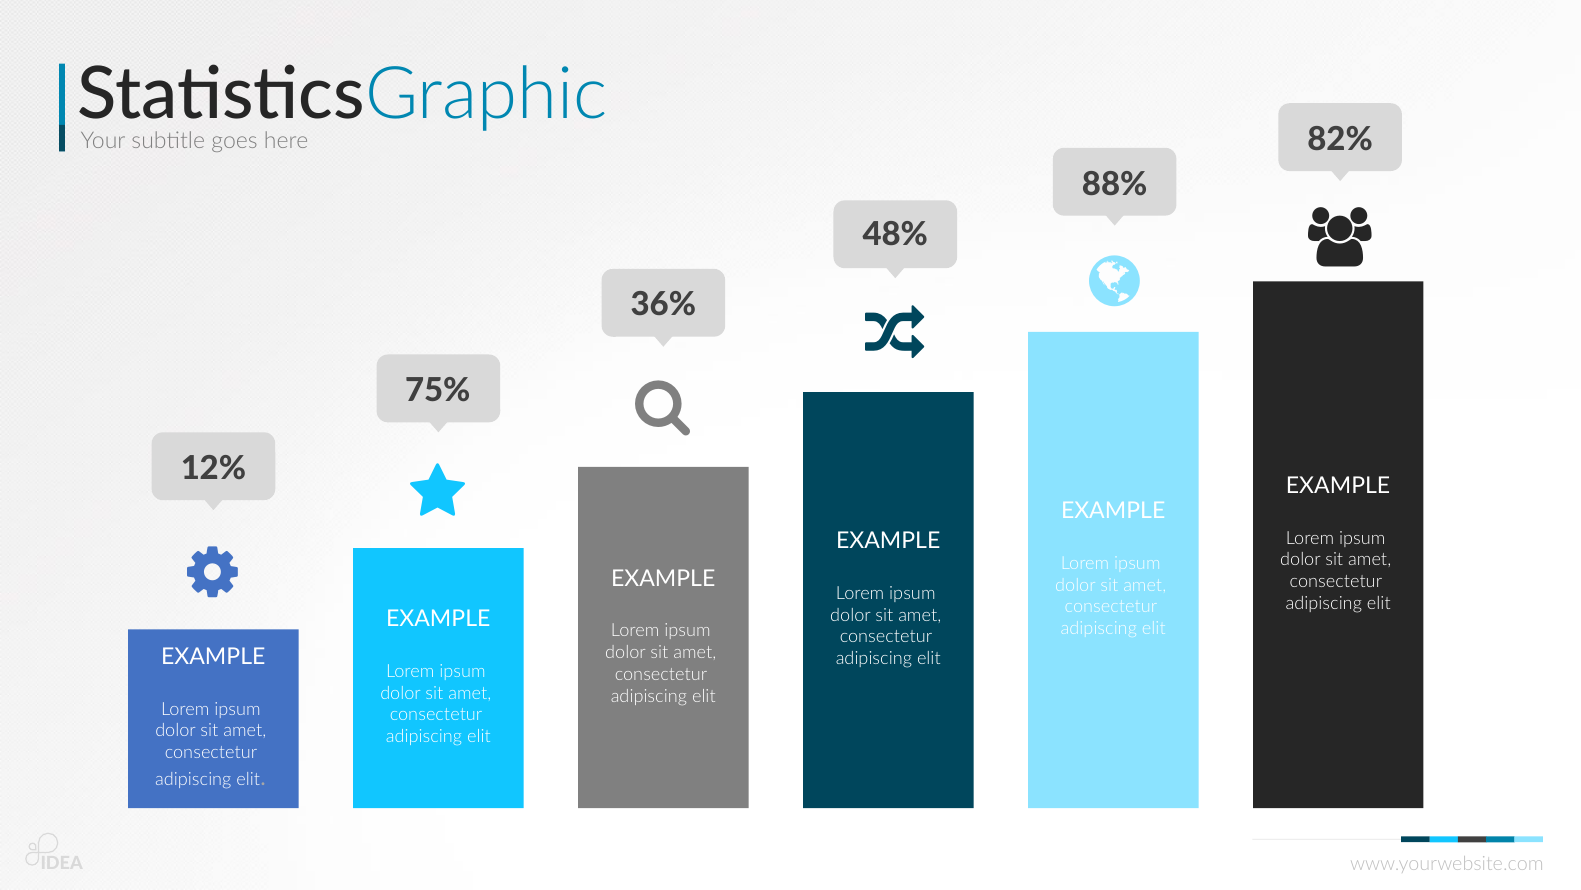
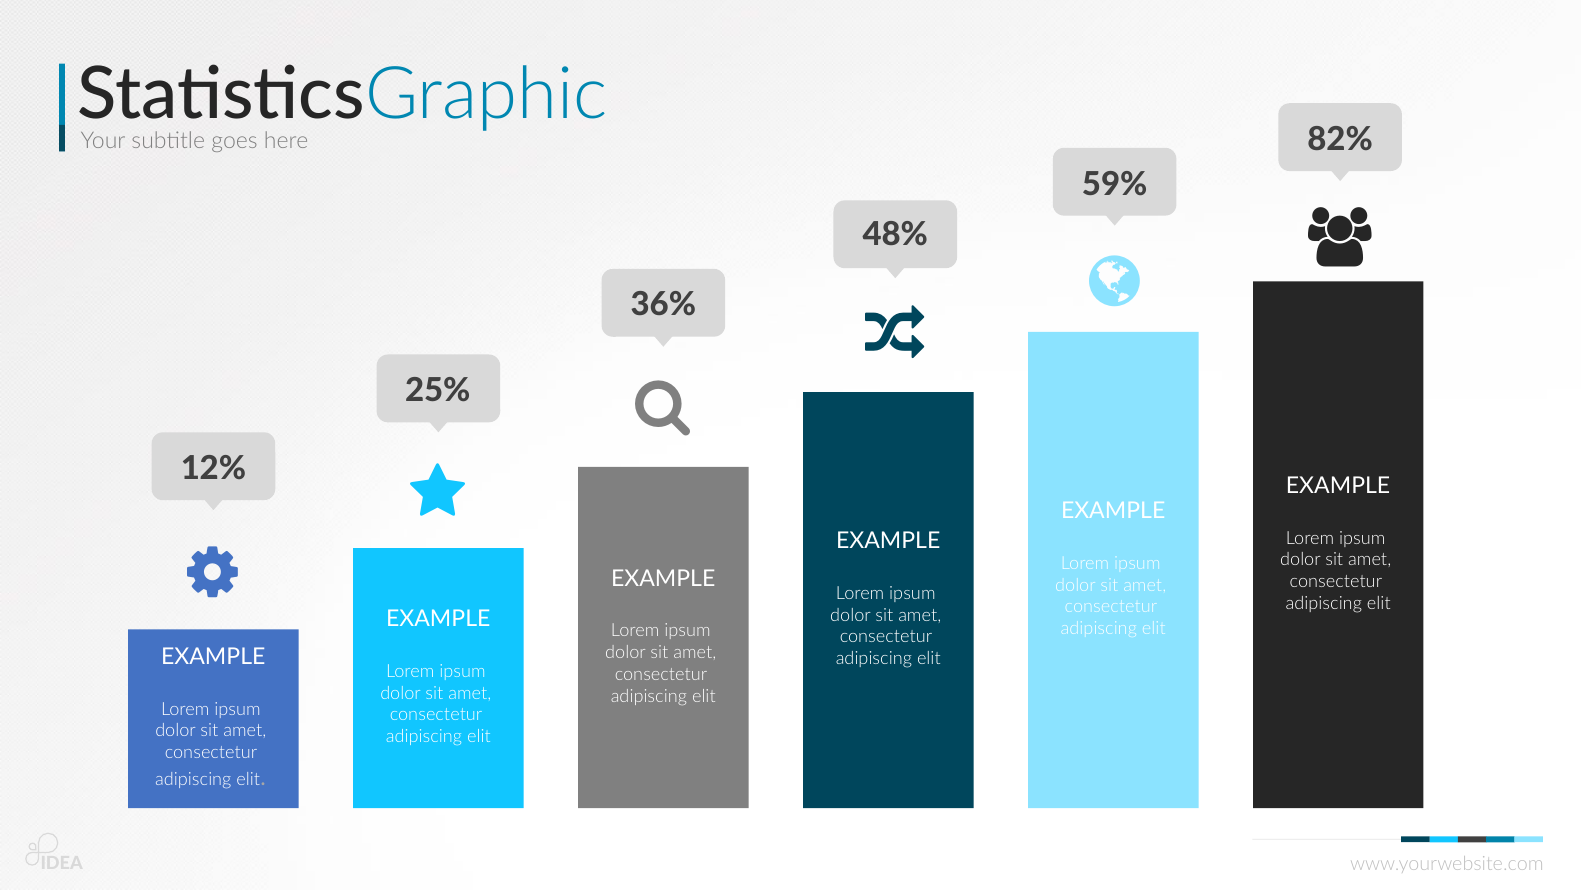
88%: 88% -> 59%
75%: 75% -> 25%
